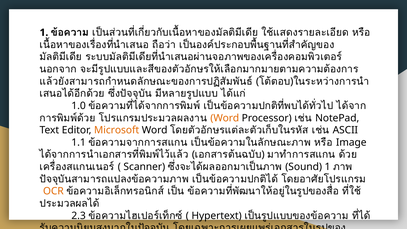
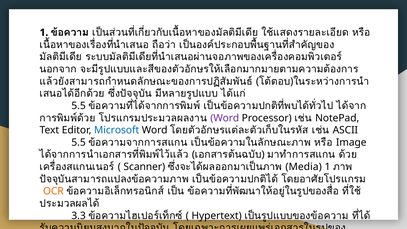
1.0 at (79, 106): 1.0 -> 5.5
Word at (225, 118) colour: orange -> purple
Microsoft colour: orange -> blue
1.1 at (79, 142): 1.1 -> 5.5
Sound: Sound -> Media
2.3: 2.3 -> 3.3
